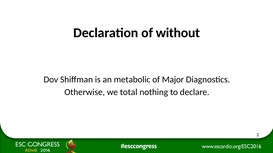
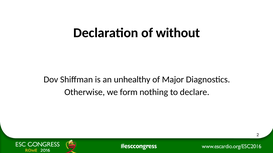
metabolic: metabolic -> unhealthy
total: total -> form
